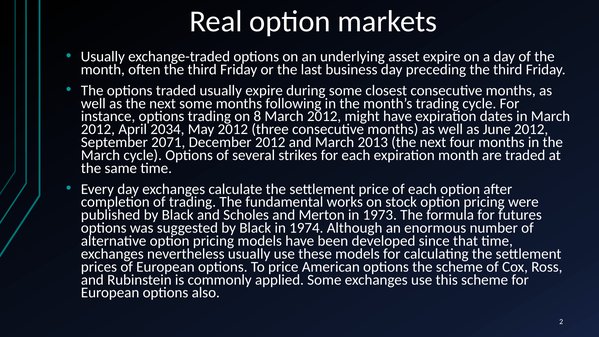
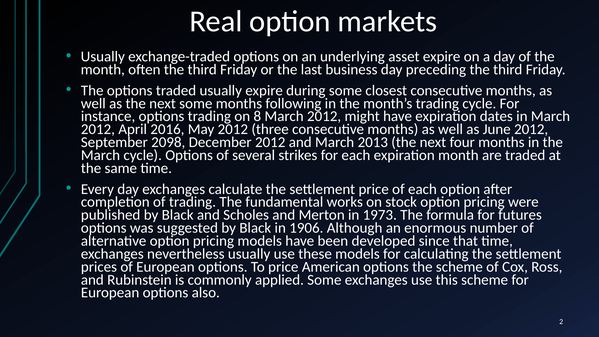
2034: 2034 -> 2016
2071: 2071 -> 2098
1974: 1974 -> 1906
